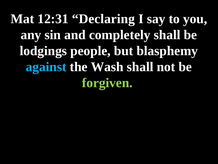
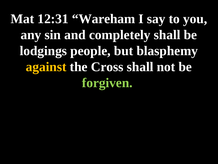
Declaring: Declaring -> Wareham
against colour: light blue -> yellow
Wash: Wash -> Cross
